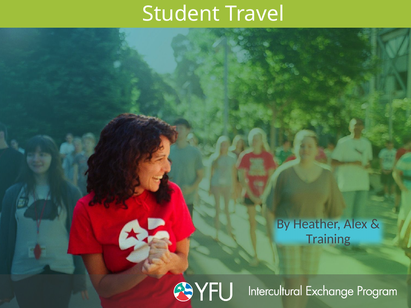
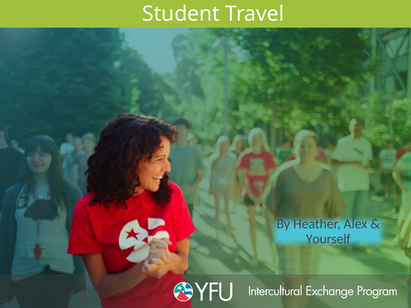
Training: Training -> Yourself
